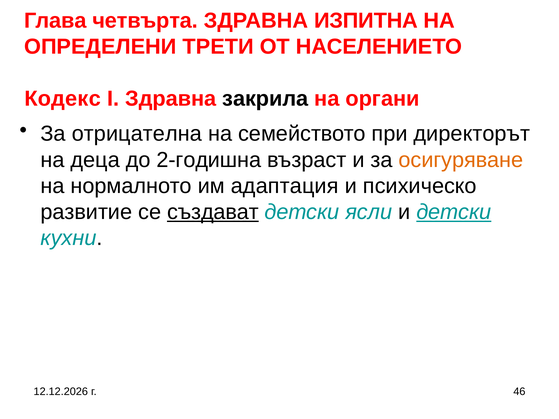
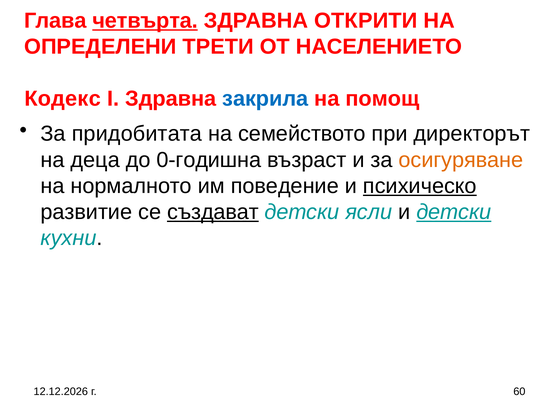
четвърта underline: none -> present
ИЗПИТНА: ИЗПИТНА -> ОТКРИТИ
закрила colour: black -> blue
органи: органи -> помощ
отрицателна: отрицателна -> придобитата
2-годишна: 2-годишна -> 0-годишна
адаптация: адаптация -> поведение
психическо underline: none -> present
46: 46 -> 60
